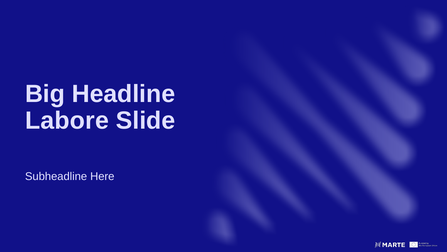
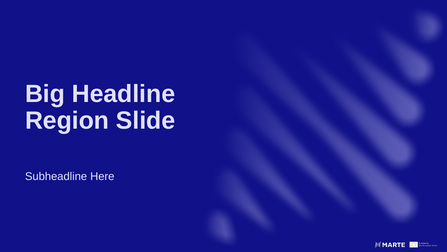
Labore: Labore -> Region
